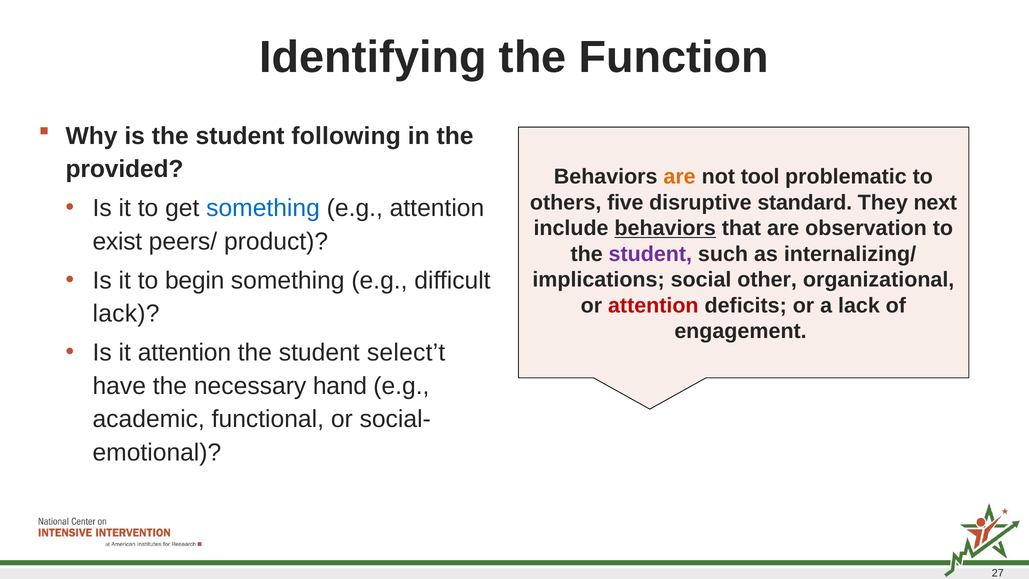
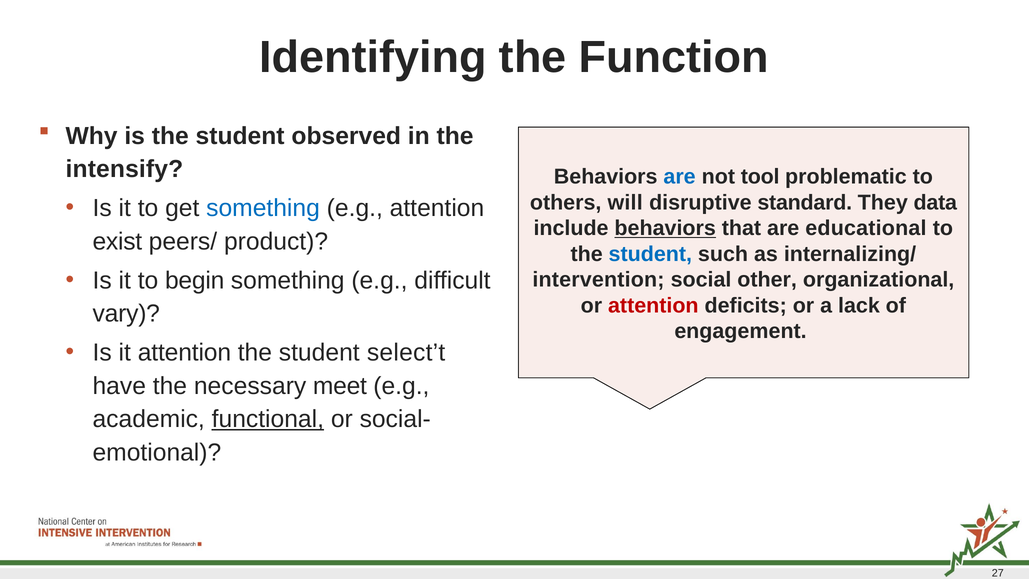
following: following -> observed
provided: provided -> intensify
are at (680, 177) colour: orange -> blue
five: five -> will
next: next -> data
observation: observation -> educational
student at (650, 254) colour: purple -> blue
implications: implications -> intervention
lack at (126, 314): lack -> vary
hand: hand -> meet
functional underline: none -> present
